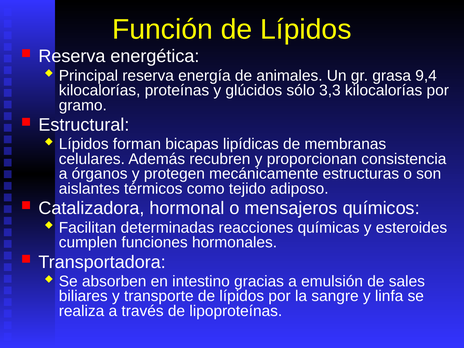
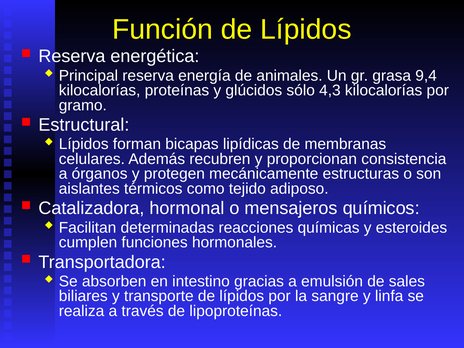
3,3: 3,3 -> 4,3
